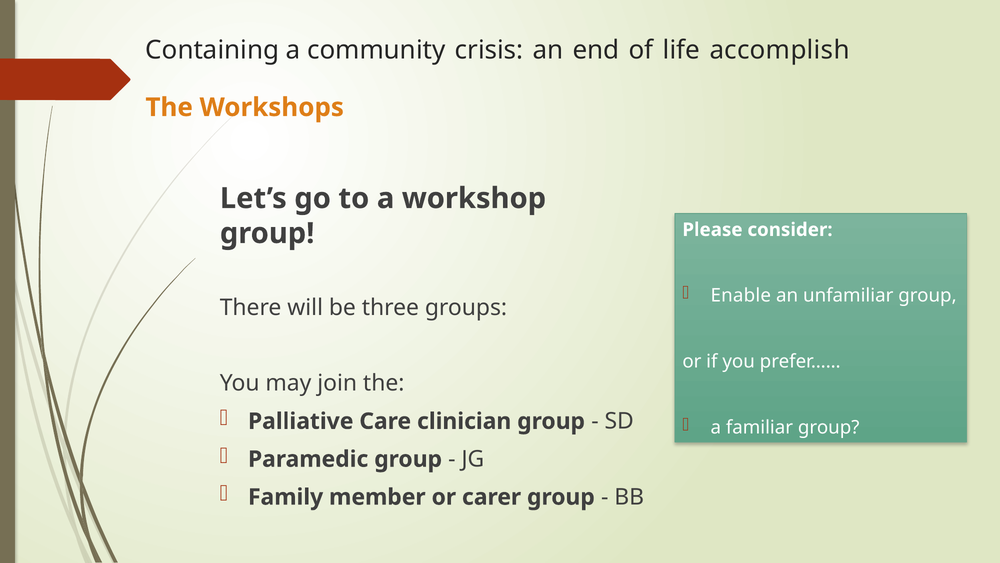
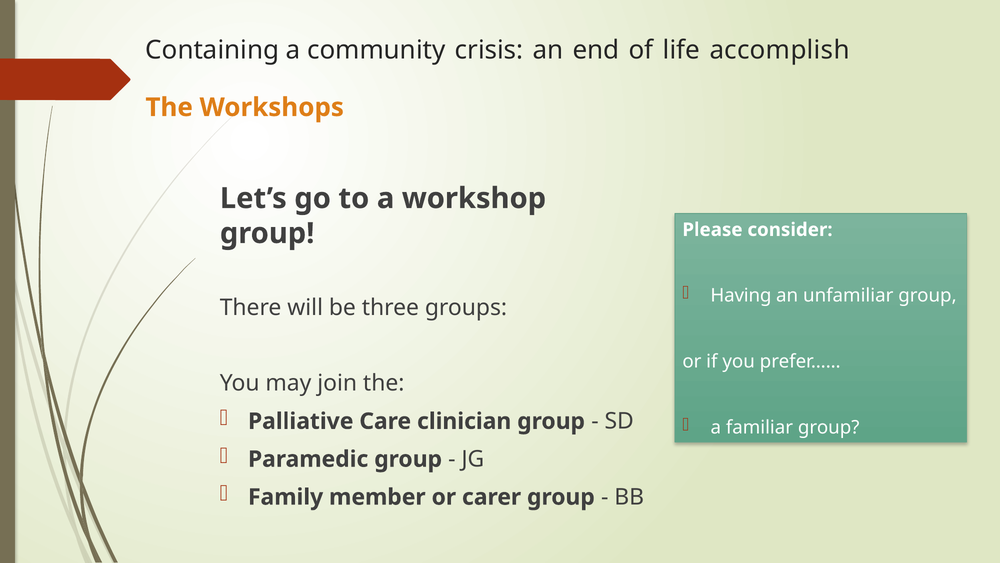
Enable: Enable -> Having
